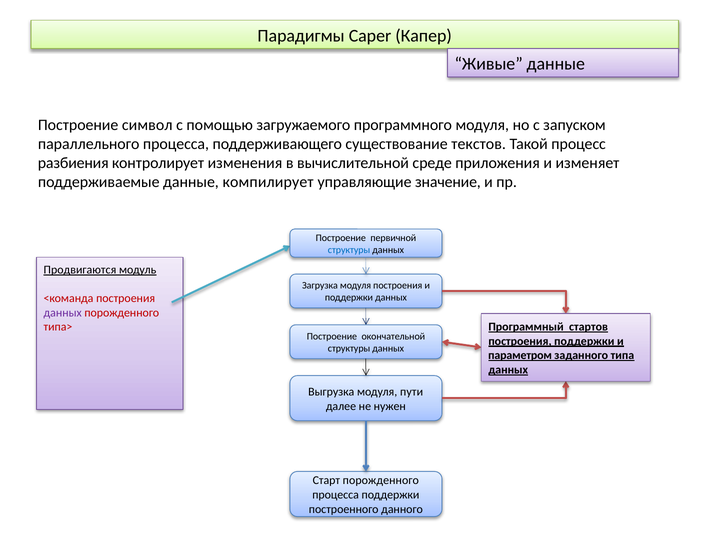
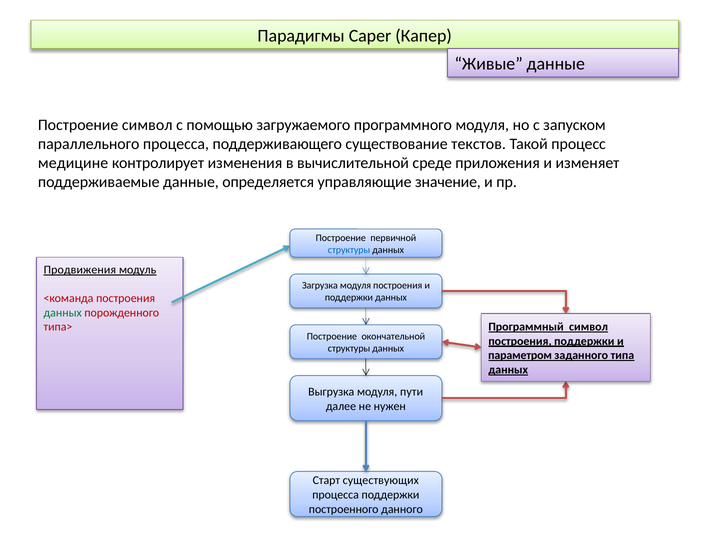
разбиения: разбиения -> медицине
компилирует: компилирует -> определяется
Продвигаются: Продвигаются -> Продвижения
данных at (63, 312) colour: purple -> green
Программный стартов: стартов -> символ
Старт порожденного: порожденного -> существующих
